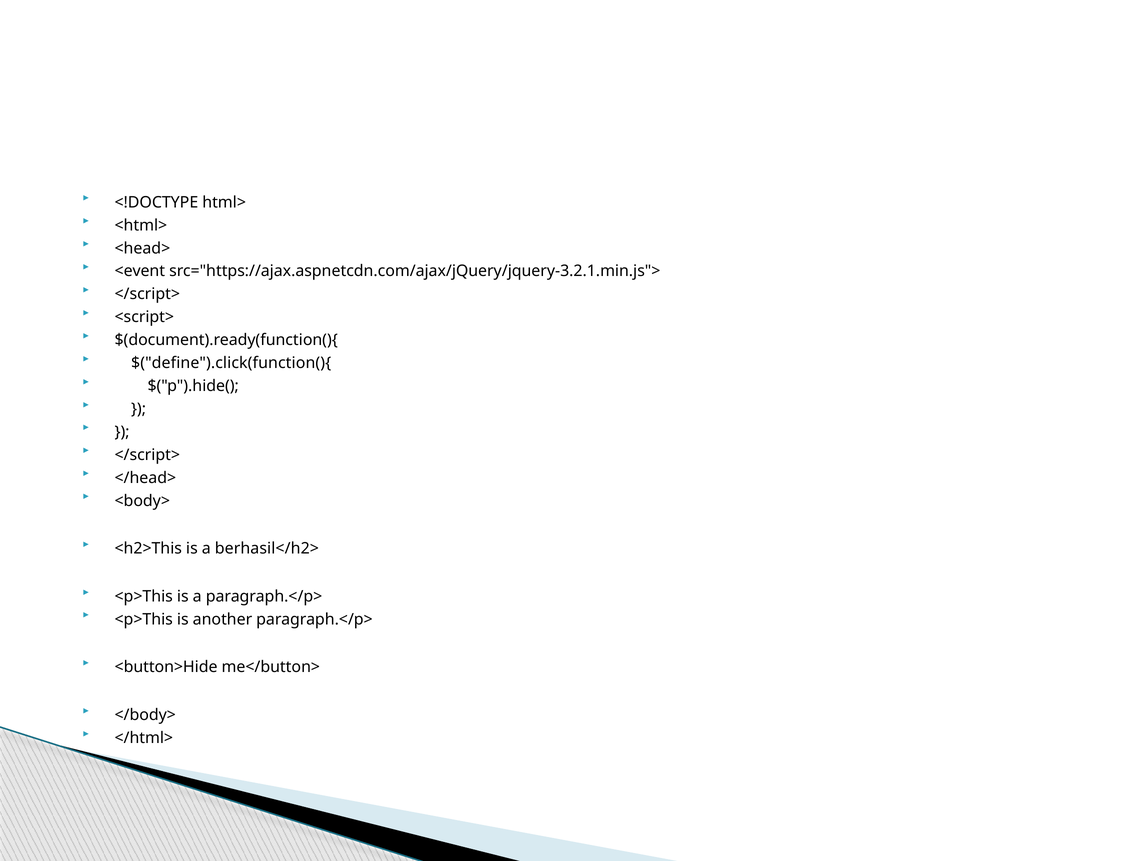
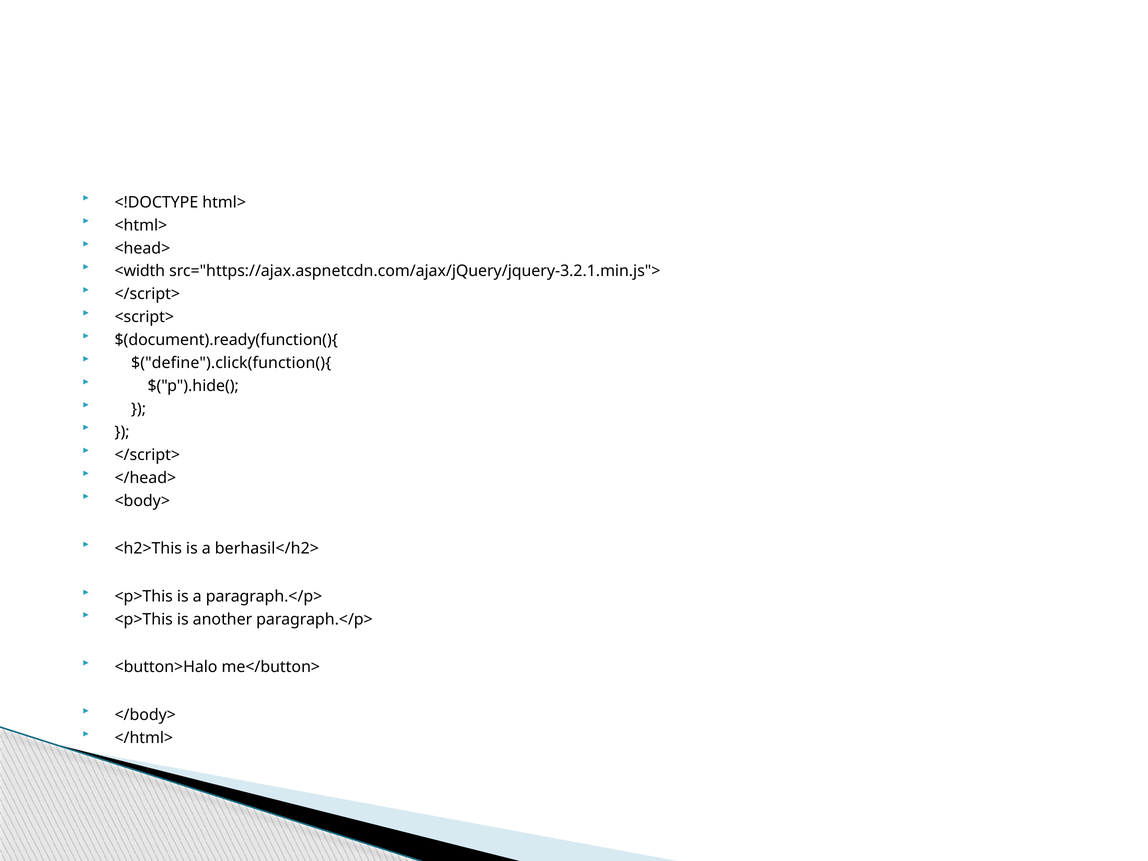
<event: <event -> <width
<button>Hide: <button>Hide -> <button>Halo
